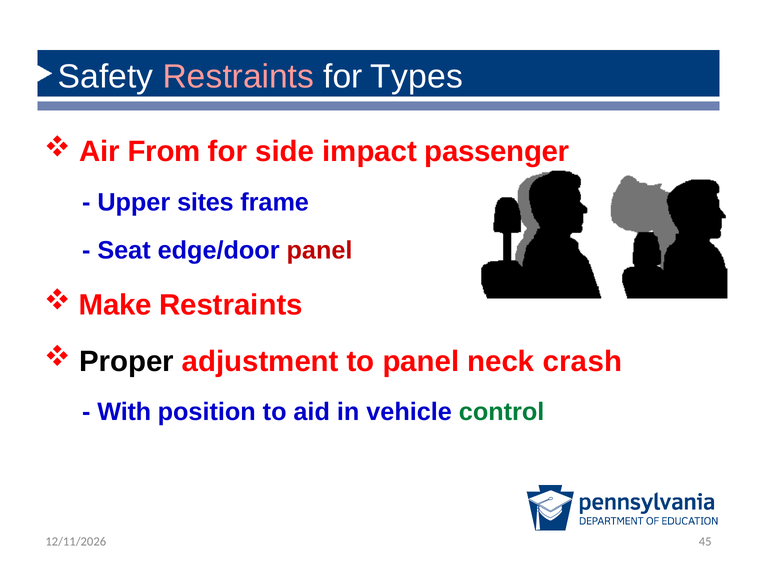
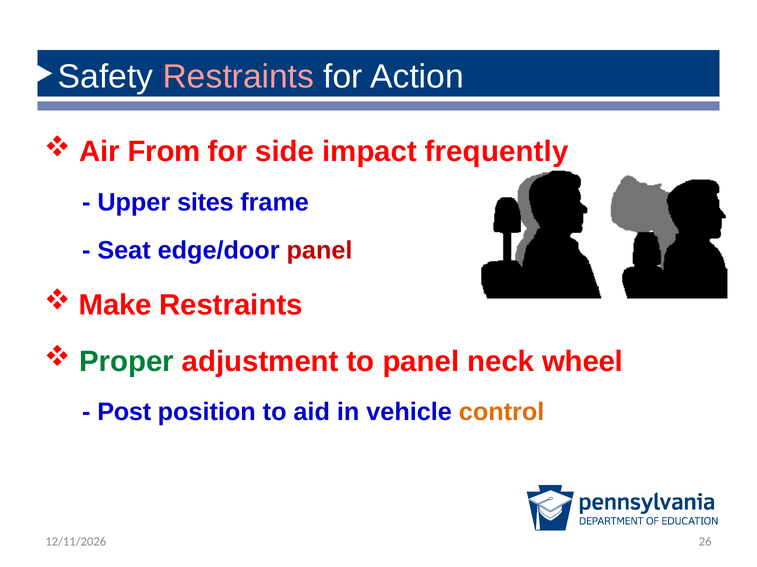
Types: Types -> Action
passenger: passenger -> frequently
Proper colour: black -> green
crash: crash -> wheel
With: With -> Post
control colour: green -> orange
45: 45 -> 26
